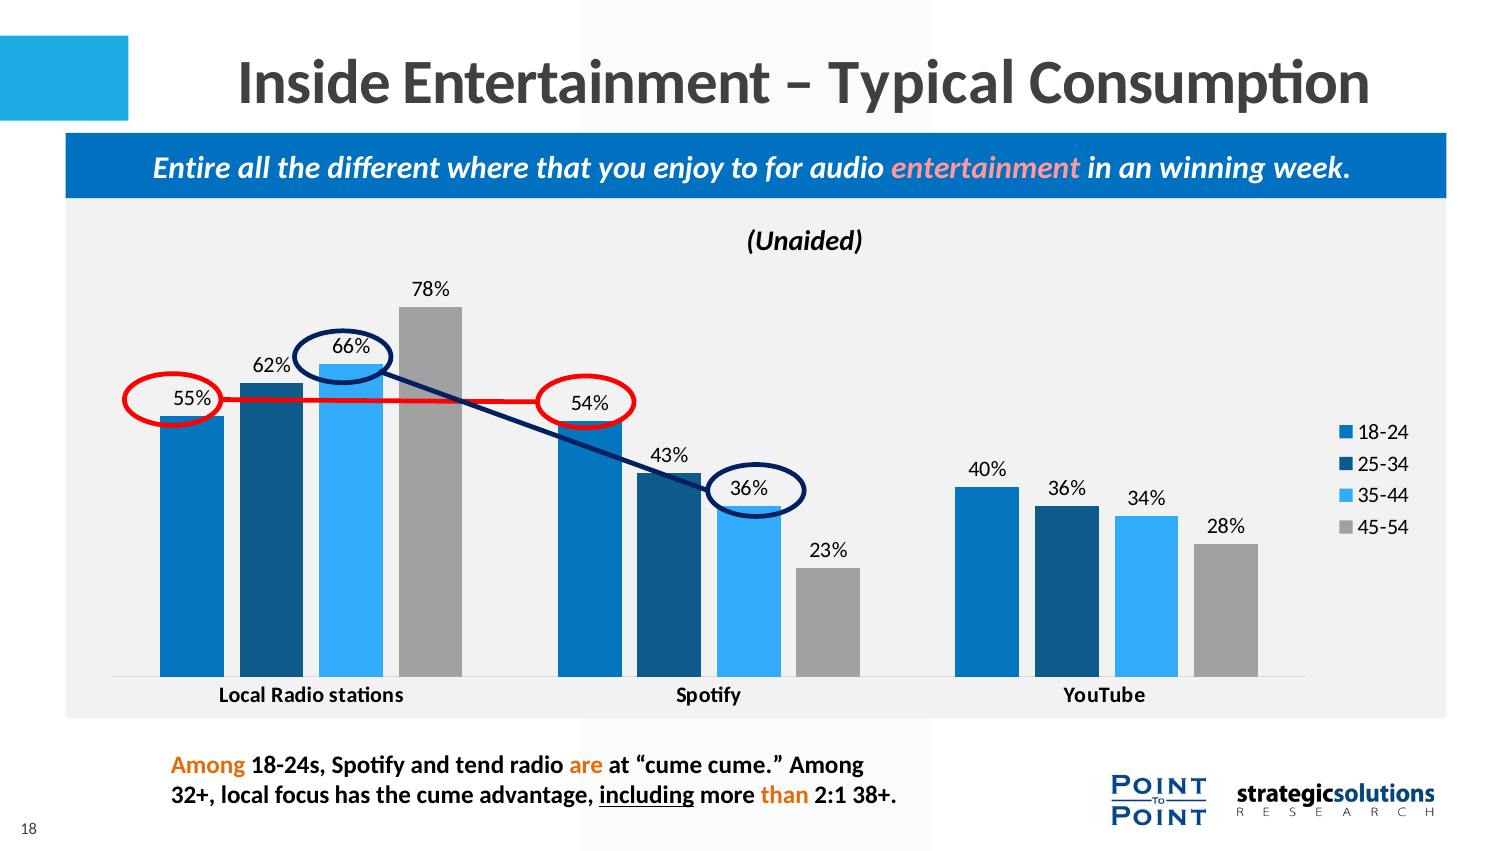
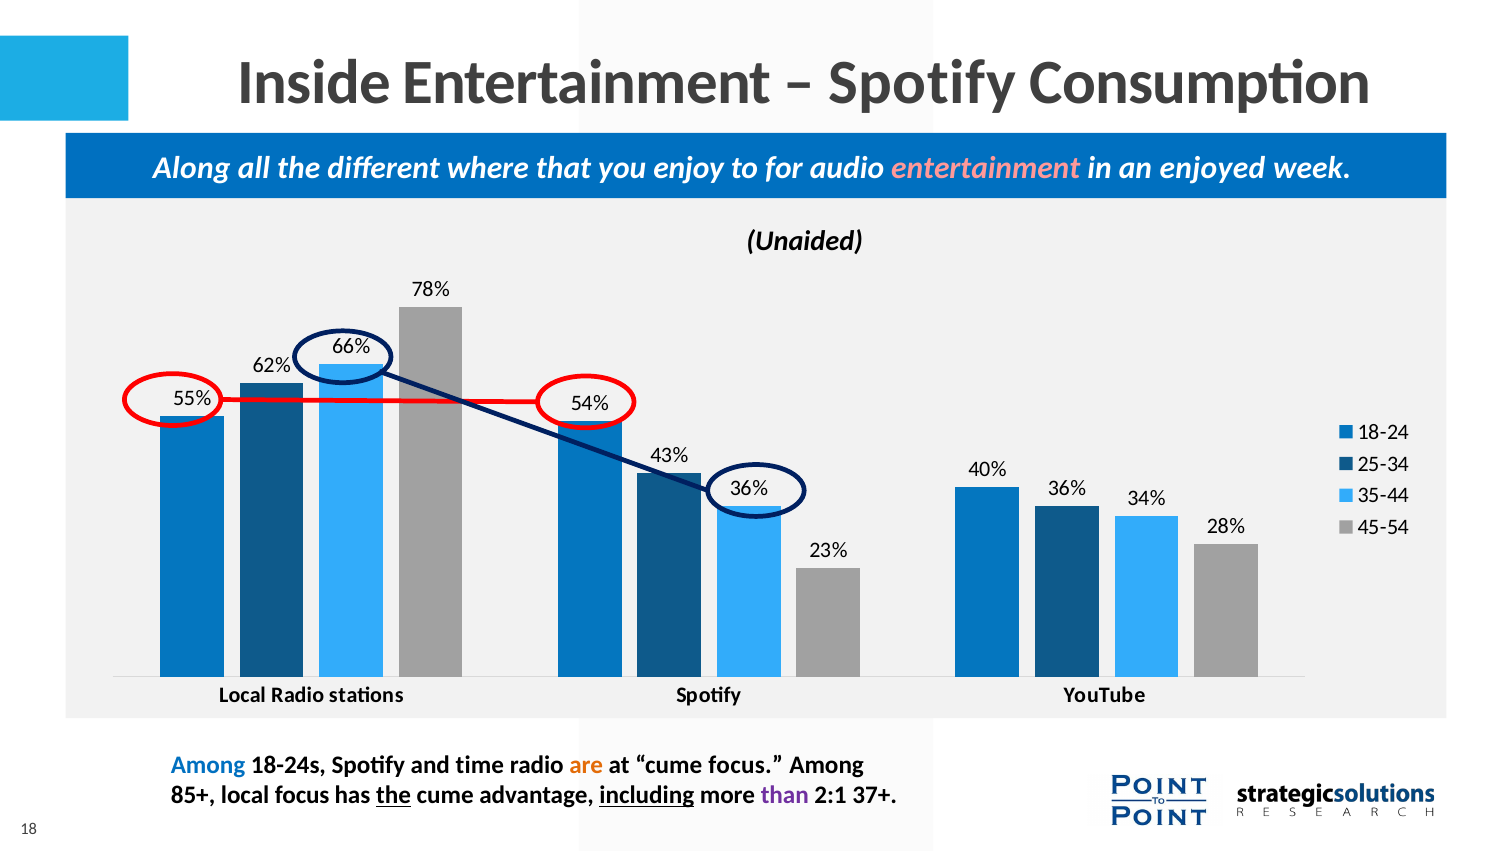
Typical at (922, 82): Typical -> Spotify
Entire: Entire -> Along
winning: winning -> enjoyed
Among at (208, 765) colour: orange -> blue
tend: tend -> time
cume cume: cume -> focus
32+: 32+ -> 85+
the at (394, 795) underline: none -> present
than colour: orange -> purple
38+: 38+ -> 37+
